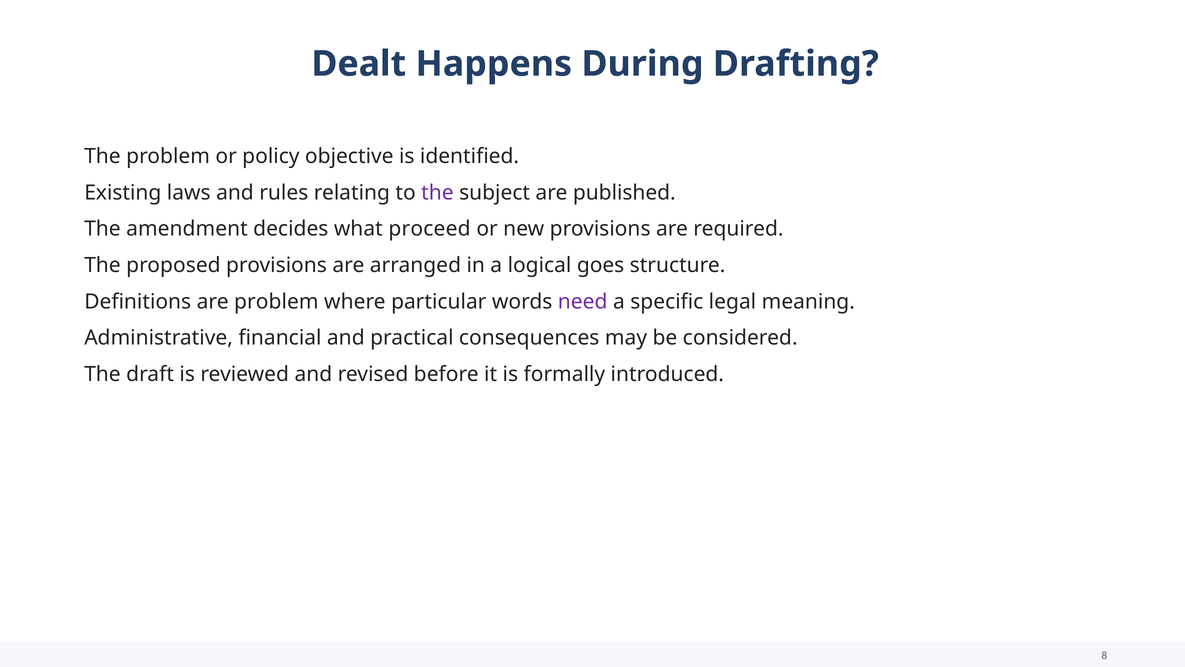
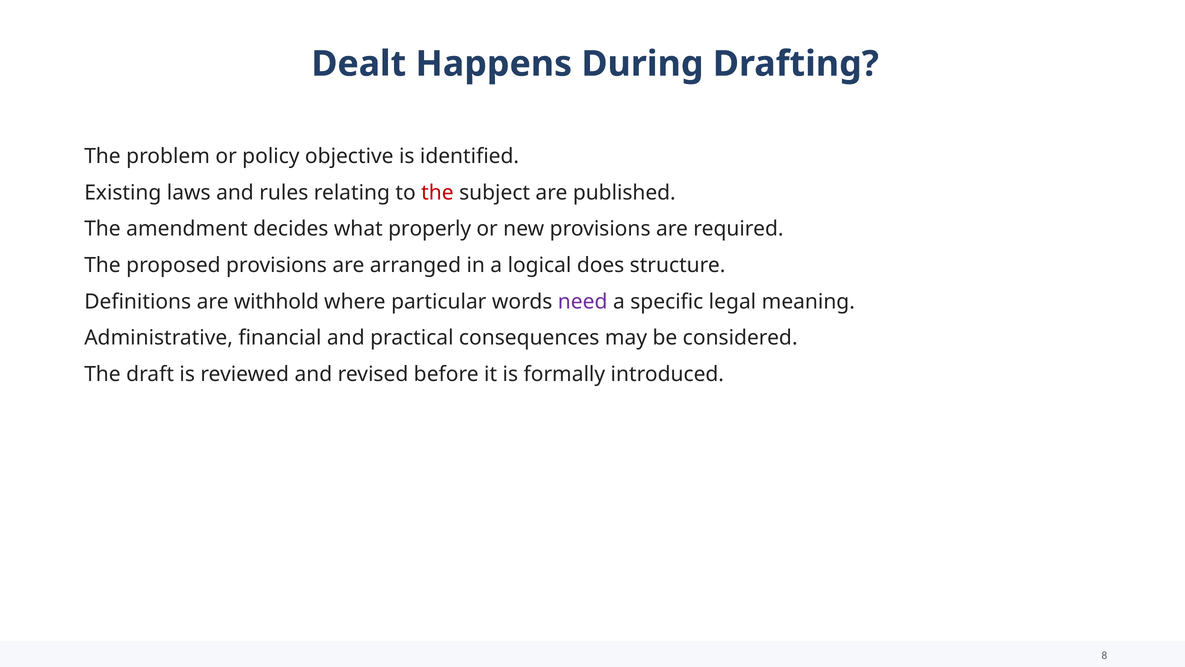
the at (437, 192) colour: purple -> red
proceed: proceed -> properly
goes: goes -> does
are problem: problem -> withhold
